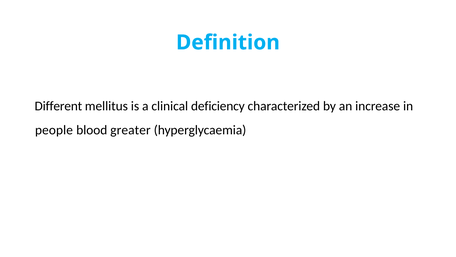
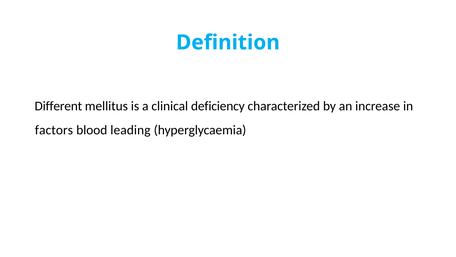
people: people -> factors
greater: greater -> leading
